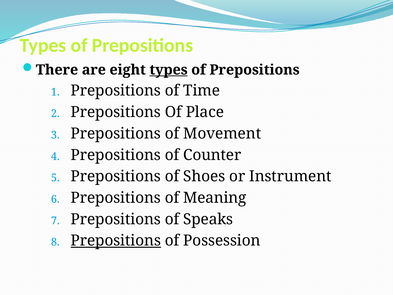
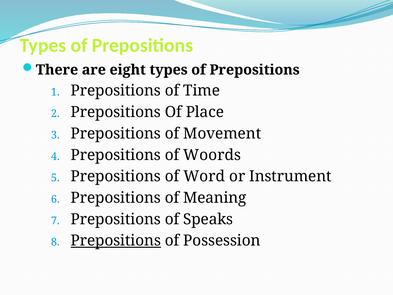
types at (169, 70) underline: present -> none
Counter: Counter -> Woords
Shoes: Shoes -> Word
